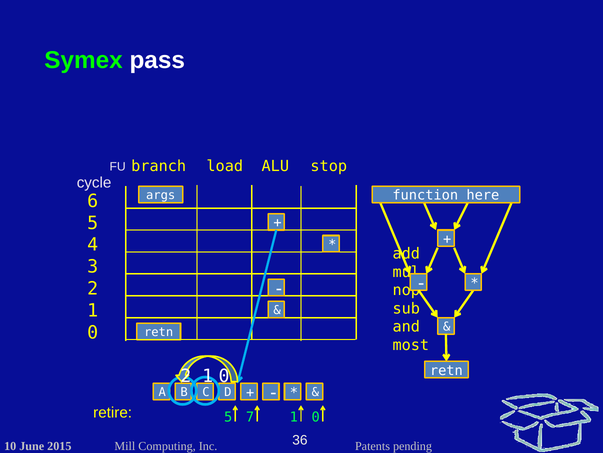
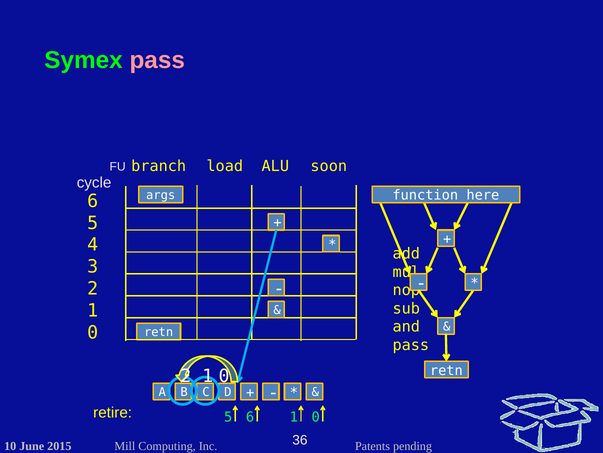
pass at (157, 60) colour: white -> pink
stop: stop -> soon
most at (411, 345): most -> pass
5 7: 7 -> 6
